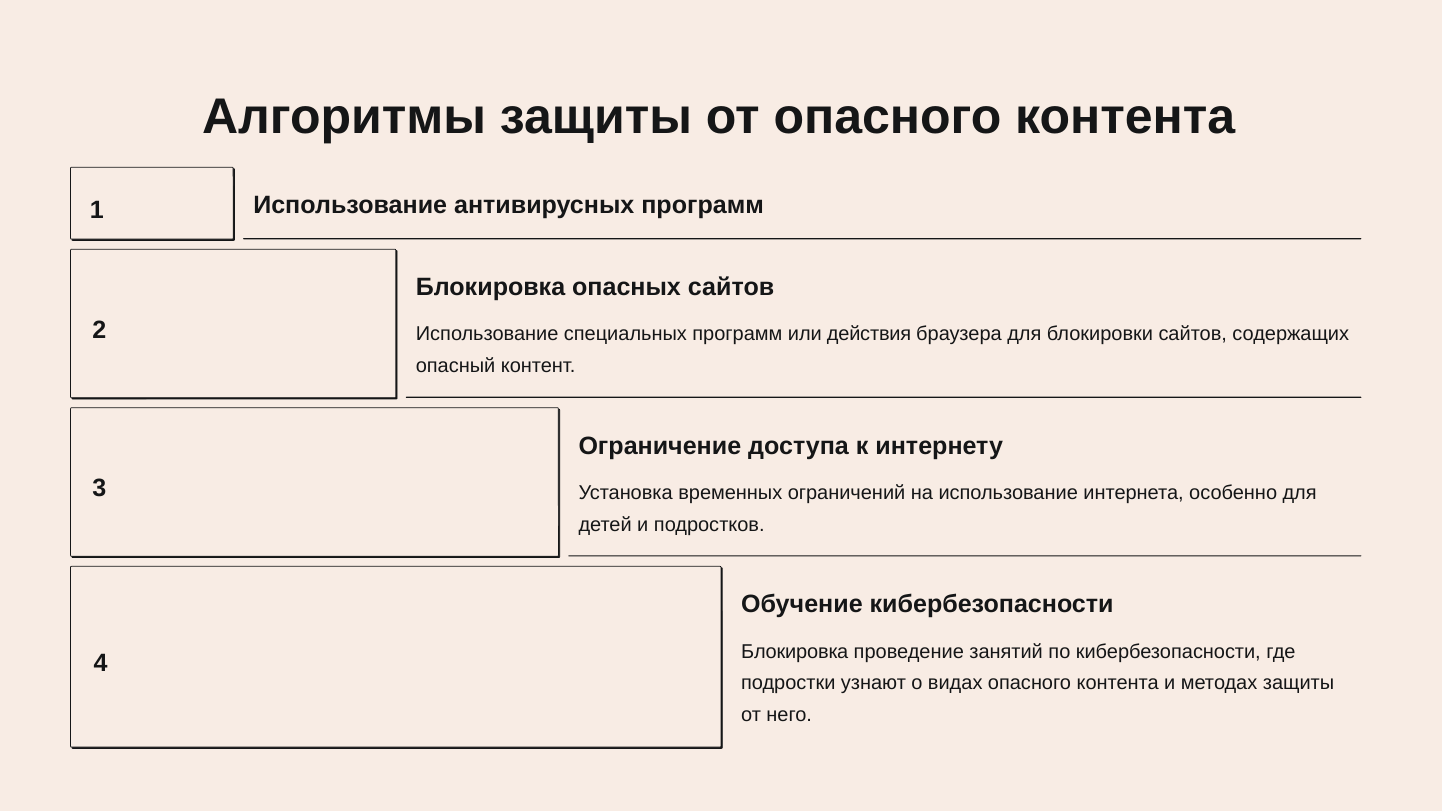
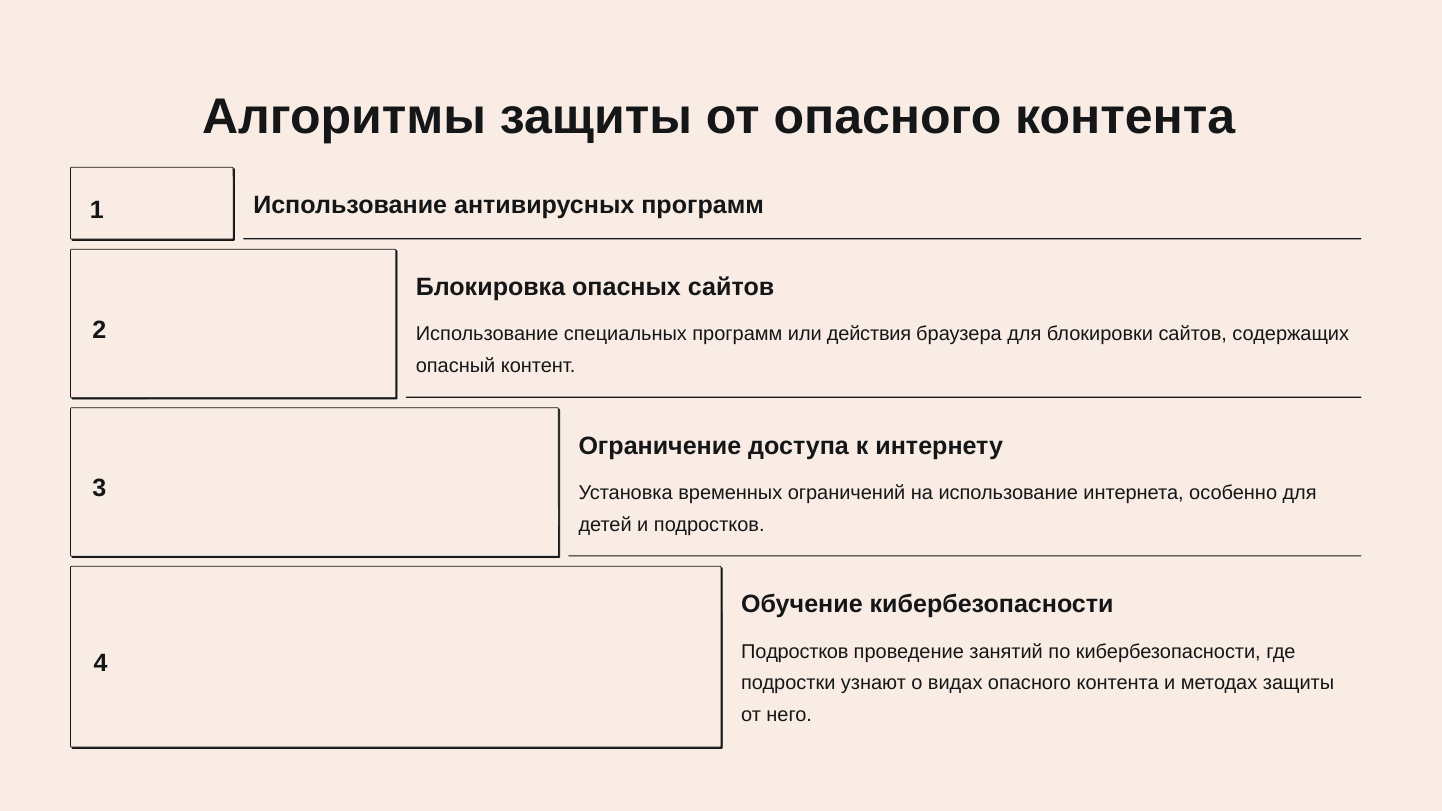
Блокировка at (795, 652): Блокировка -> Подростков
